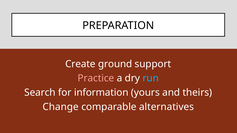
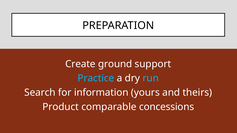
Practice colour: pink -> light blue
Change: Change -> Product
alternatives: alternatives -> concessions
